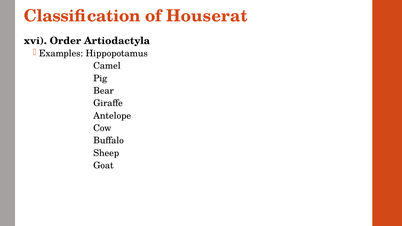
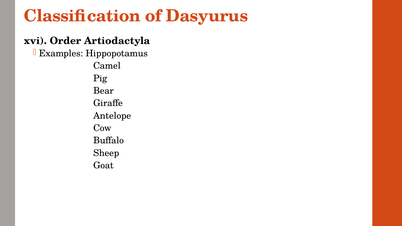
Houserat: Houserat -> Dasyurus
